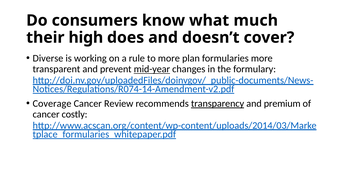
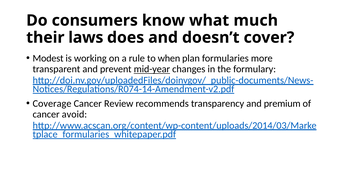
high: high -> laws
Diverse: Diverse -> Modest
to more: more -> when
transparency underline: present -> none
costly: costly -> avoid
